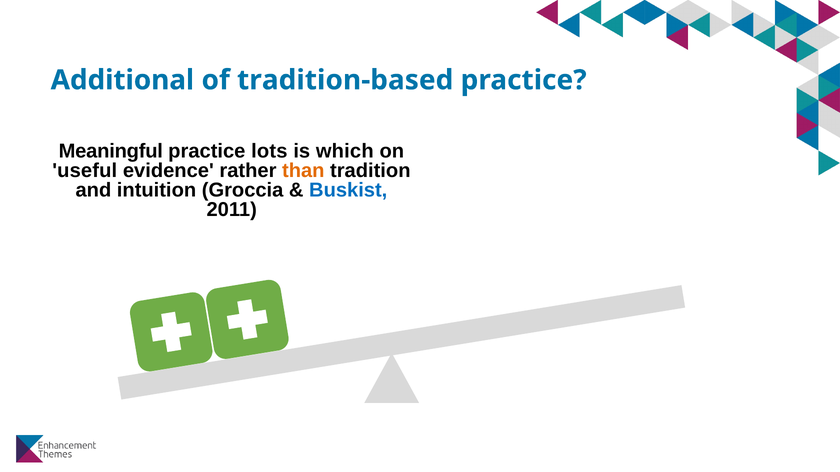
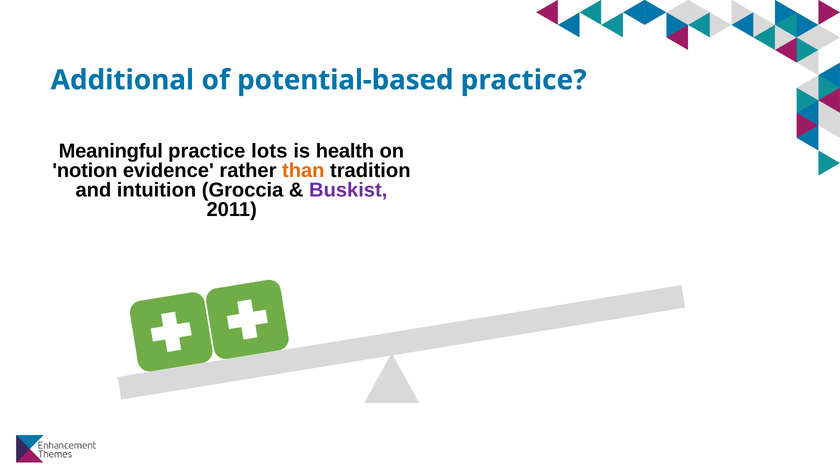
tradition-based: tradition-based -> potential-based
which: which -> health
useful: useful -> notion
Buskist colour: blue -> purple
